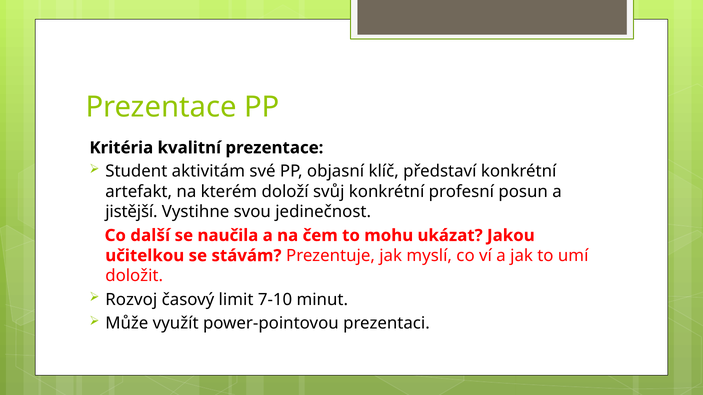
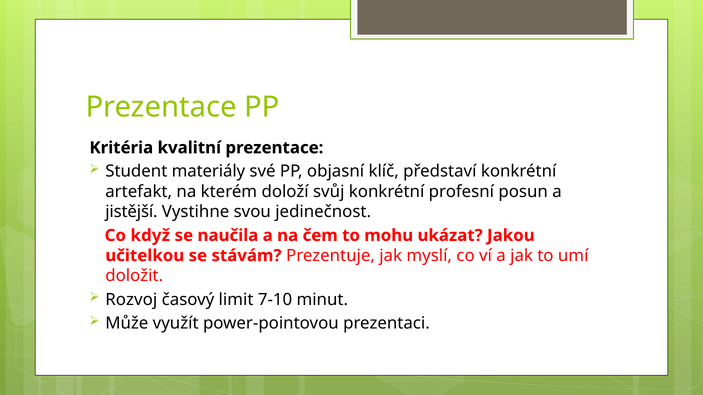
aktivitám: aktivitám -> materiály
další: další -> když
